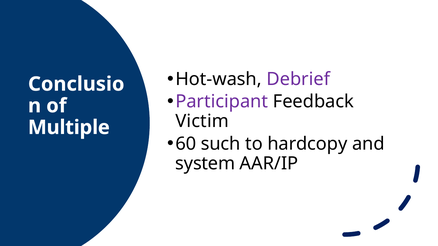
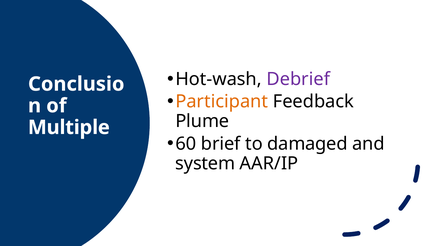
Participant colour: purple -> orange
Victim: Victim -> Plume
such: such -> brief
hardcopy: hardcopy -> damaged
